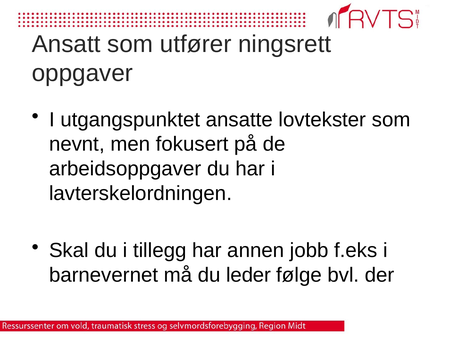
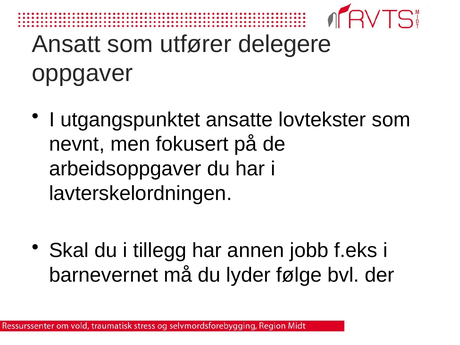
ningsrett: ningsrett -> delegere
leder: leder -> lyder
